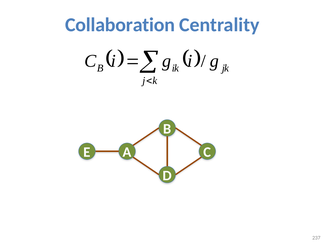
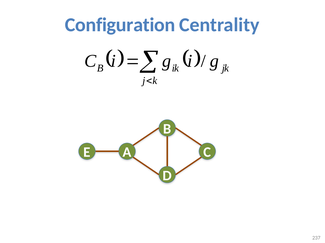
Collaboration: Collaboration -> Configuration
